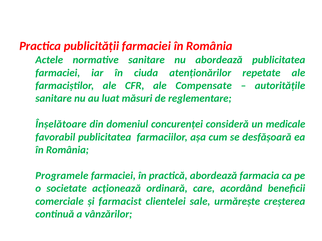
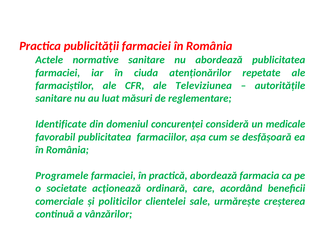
Compensate: Compensate -> Televiziunea
Înșelătoare: Înșelătoare -> Identificate
farmacist: farmacist -> politicilor
